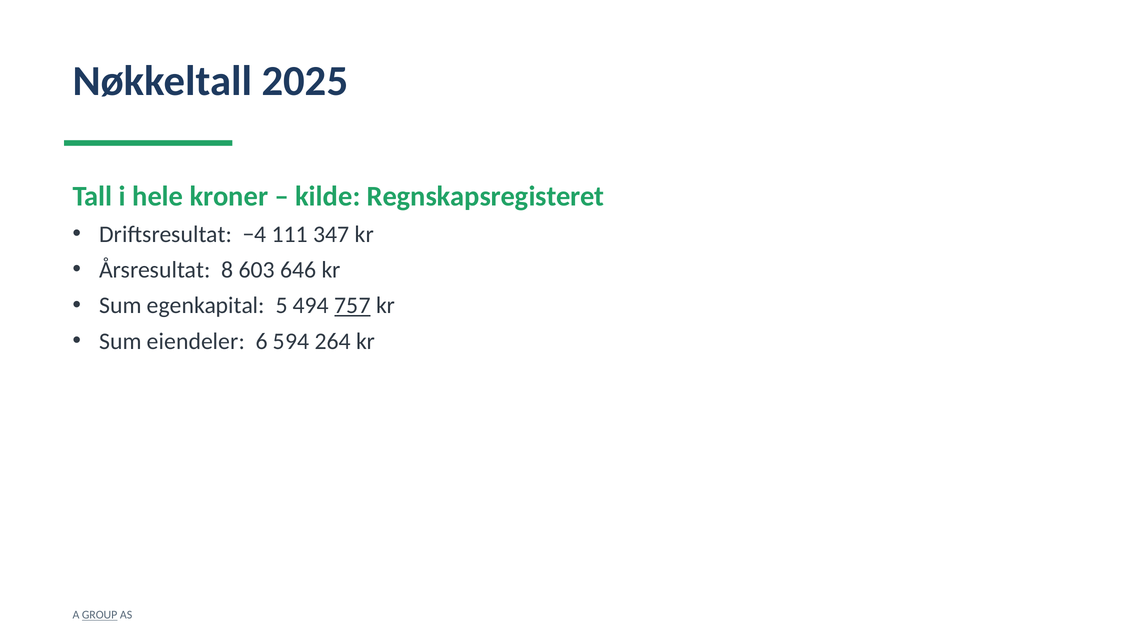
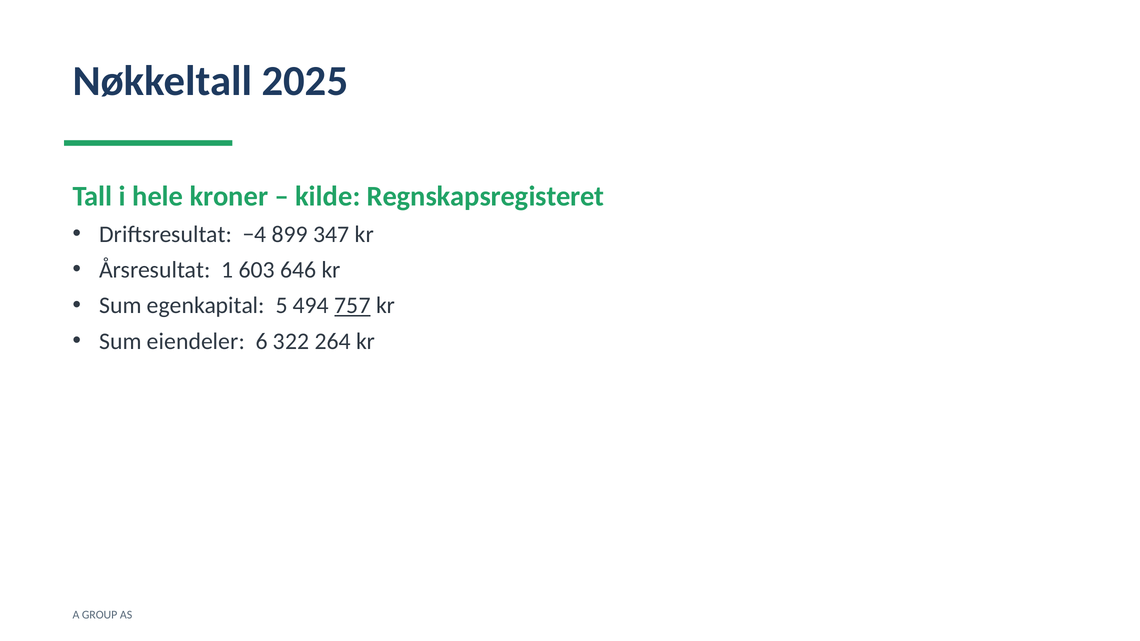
111: 111 -> 899
8: 8 -> 1
594: 594 -> 322
GROUP underline: present -> none
